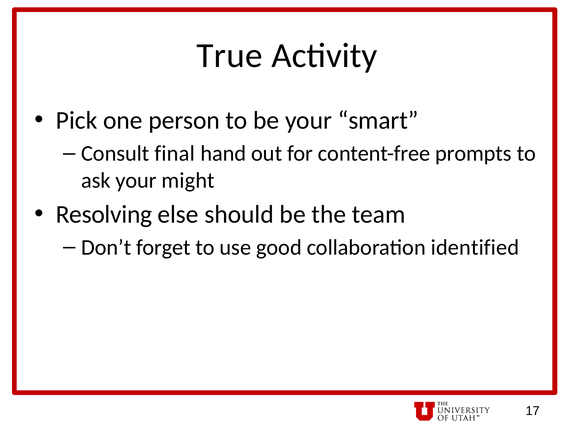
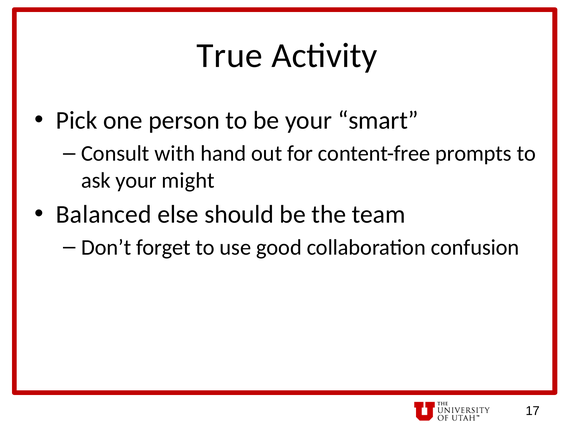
final: final -> with
Resolving: Resolving -> Balanced
identified: identified -> confusion
